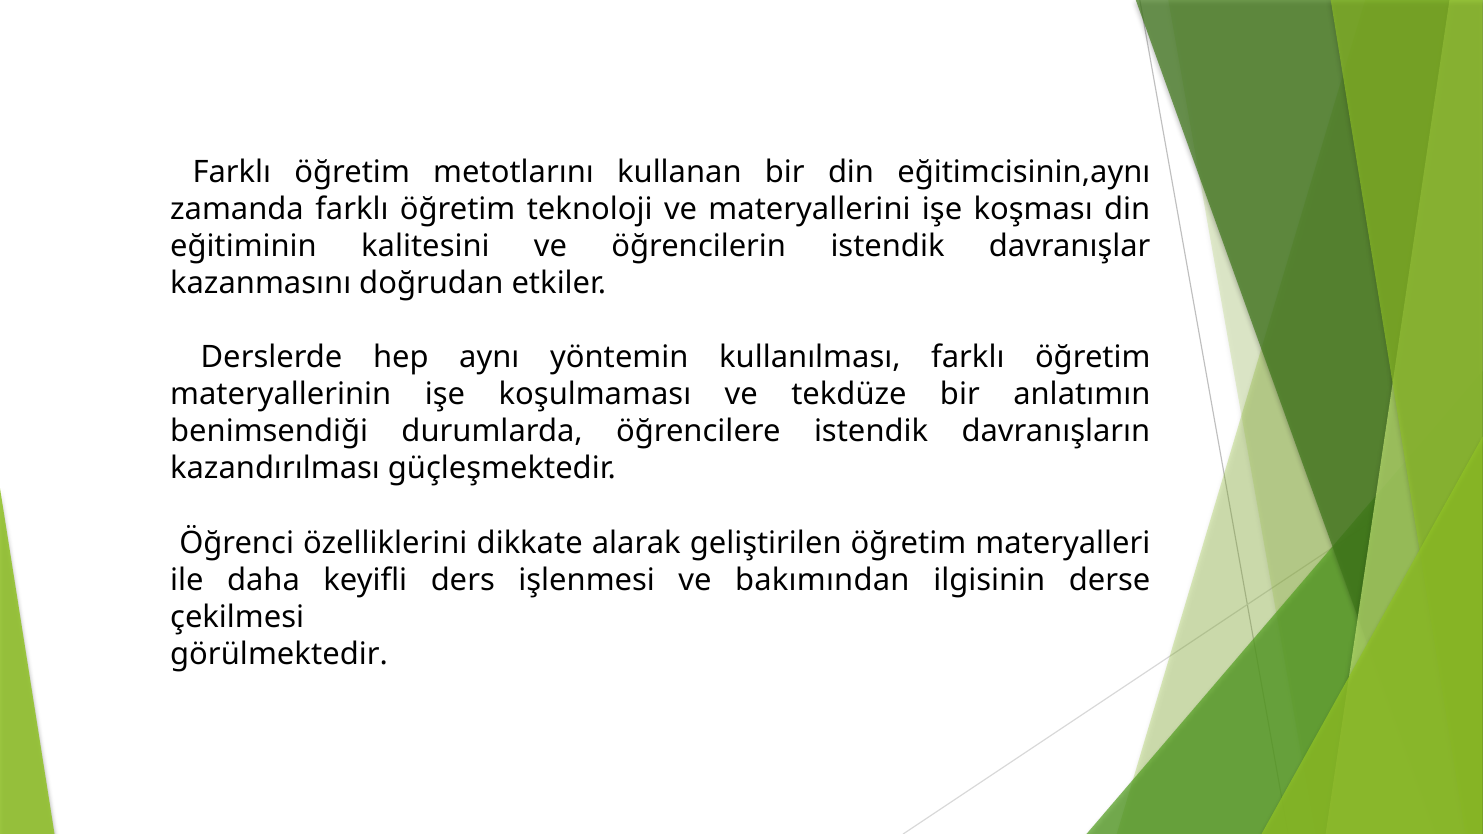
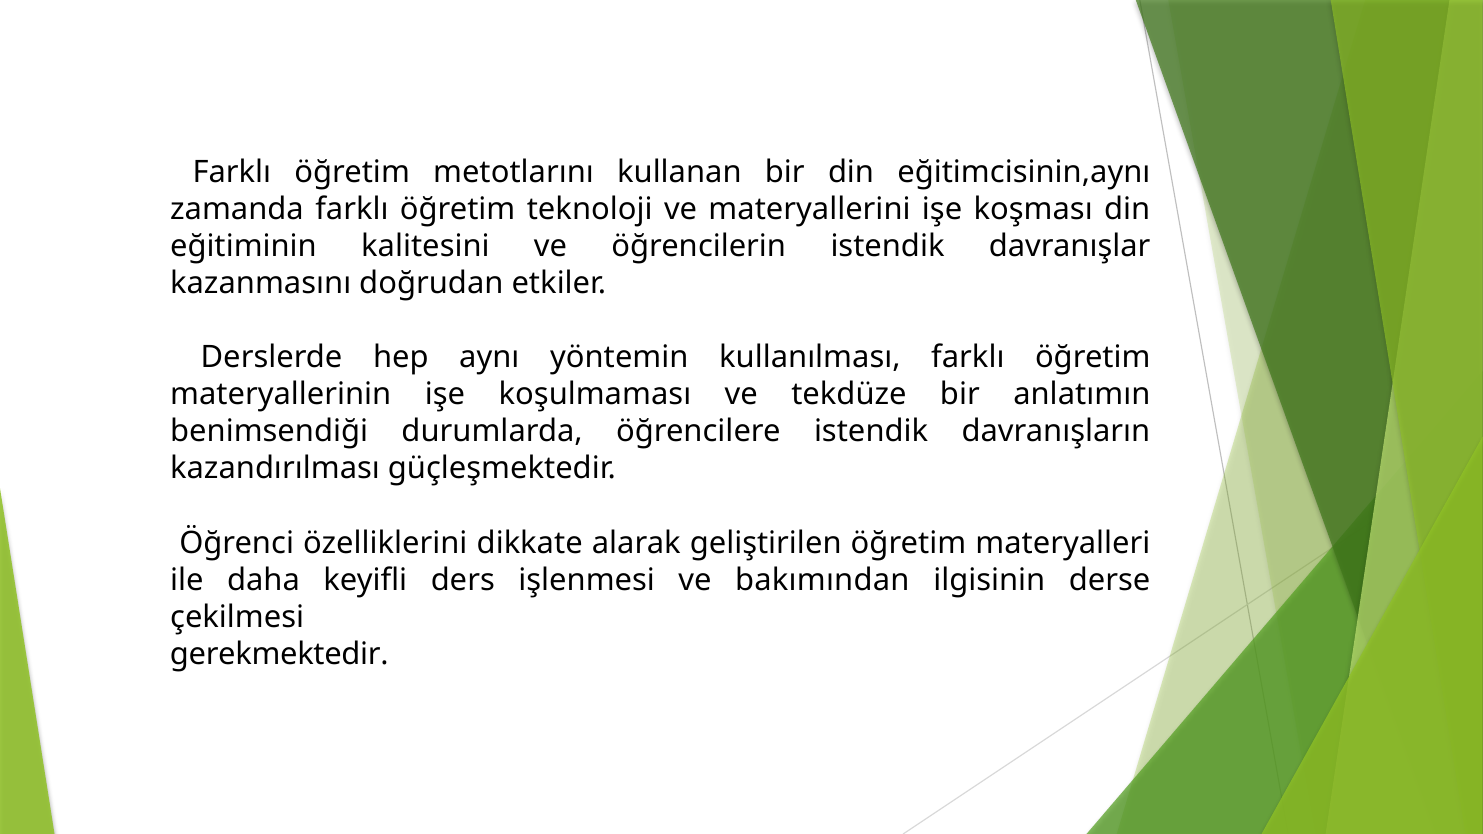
görülmektedir: görülmektedir -> gerekmektedir
